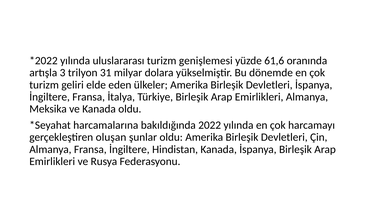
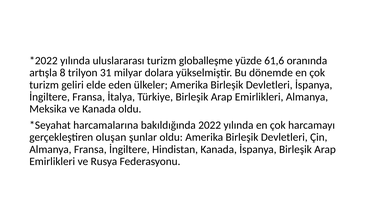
genişlemesi: genişlemesi -> globalleşme
3: 3 -> 8
